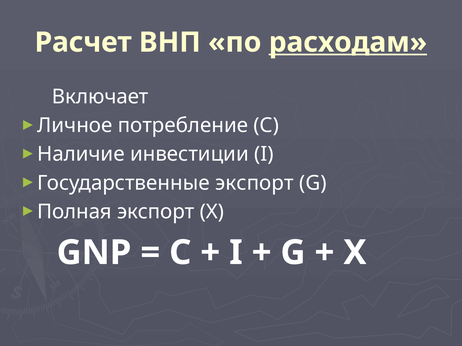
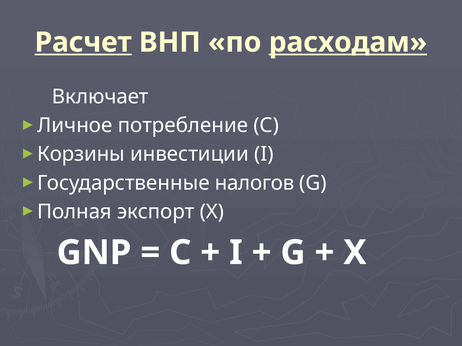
Расчет underline: none -> present
Наличие: Наличие -> Корзины
Государственные экспорт: экспорт -> налогов
